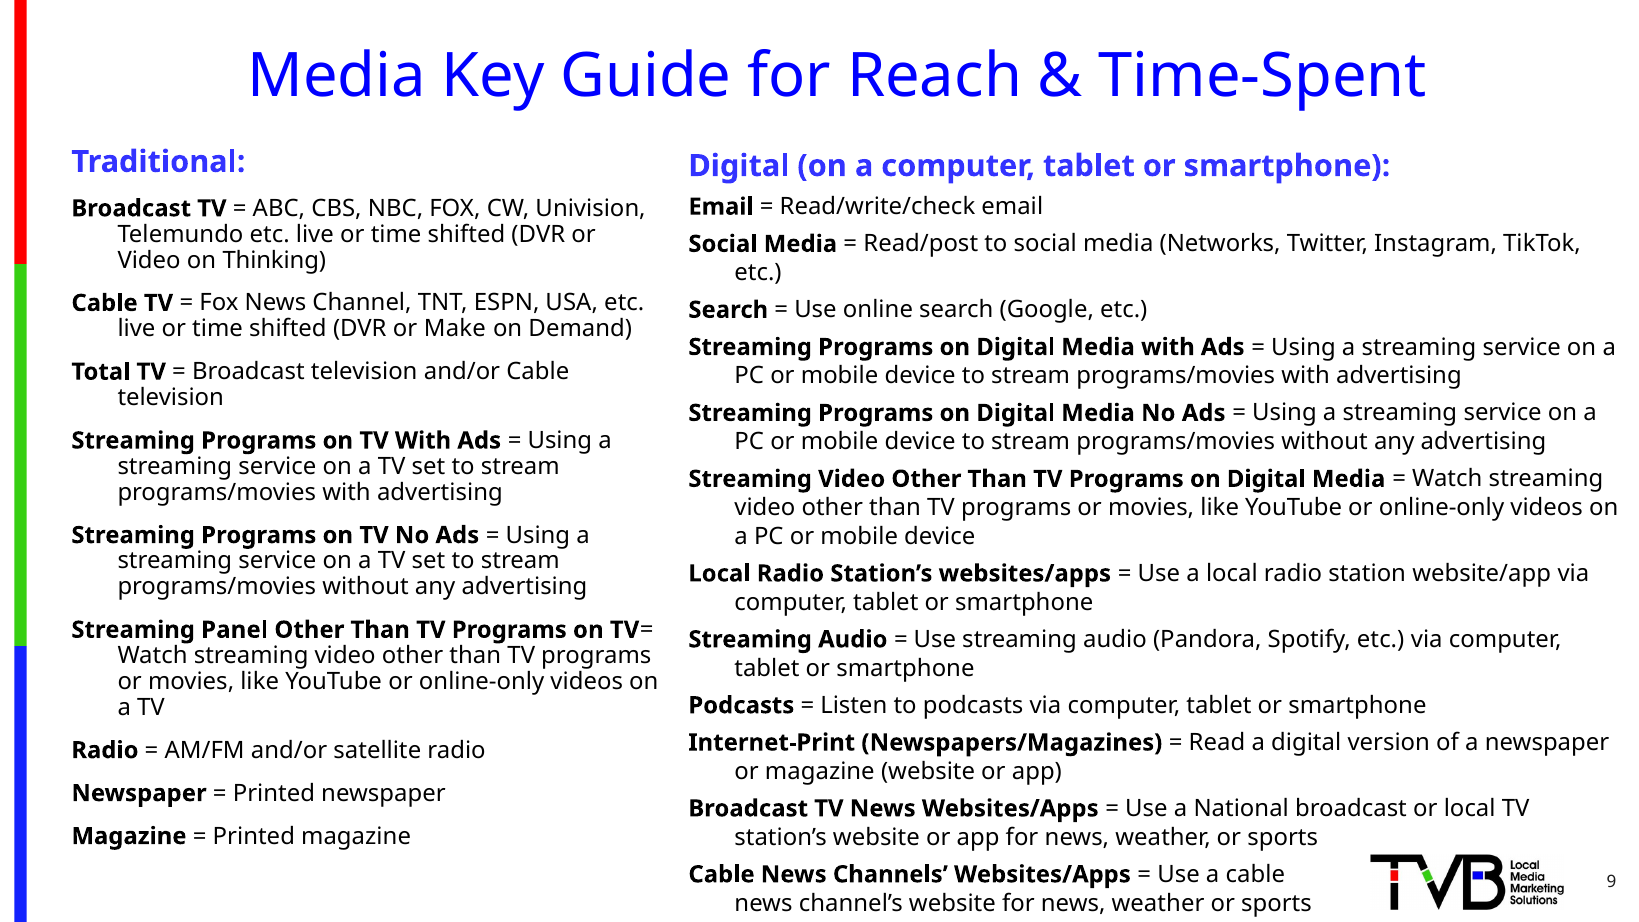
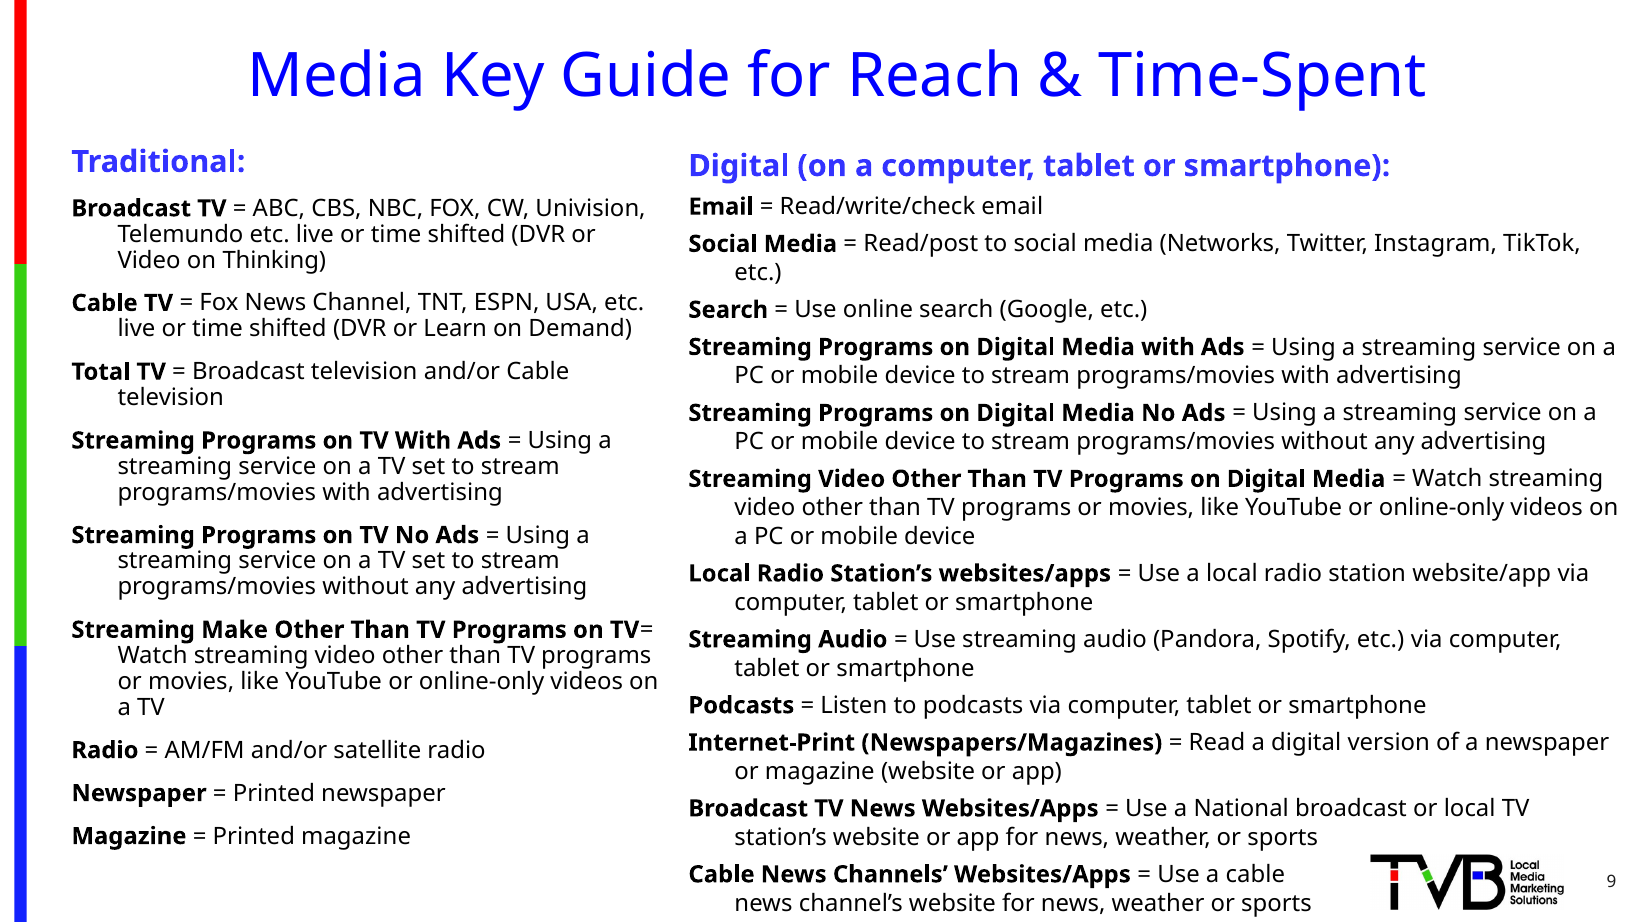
Make: Make -> Learn
Panel: Panel -> Make
